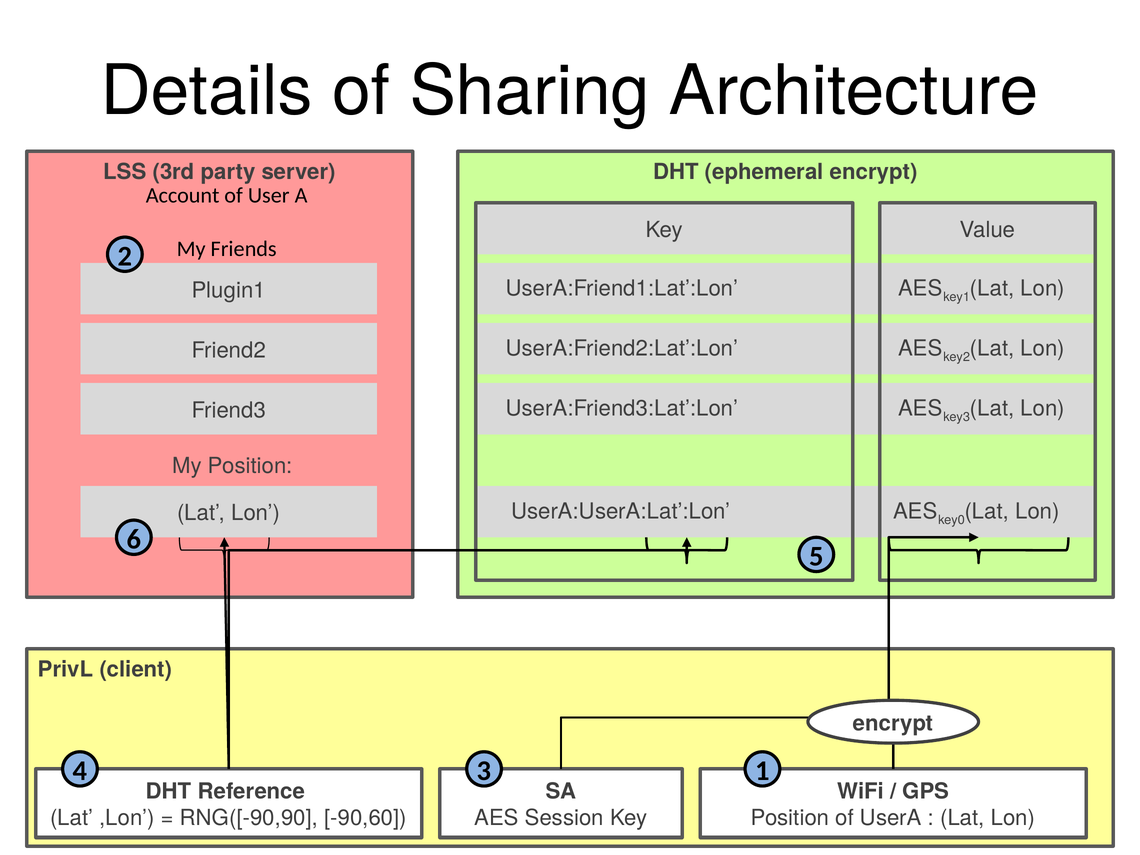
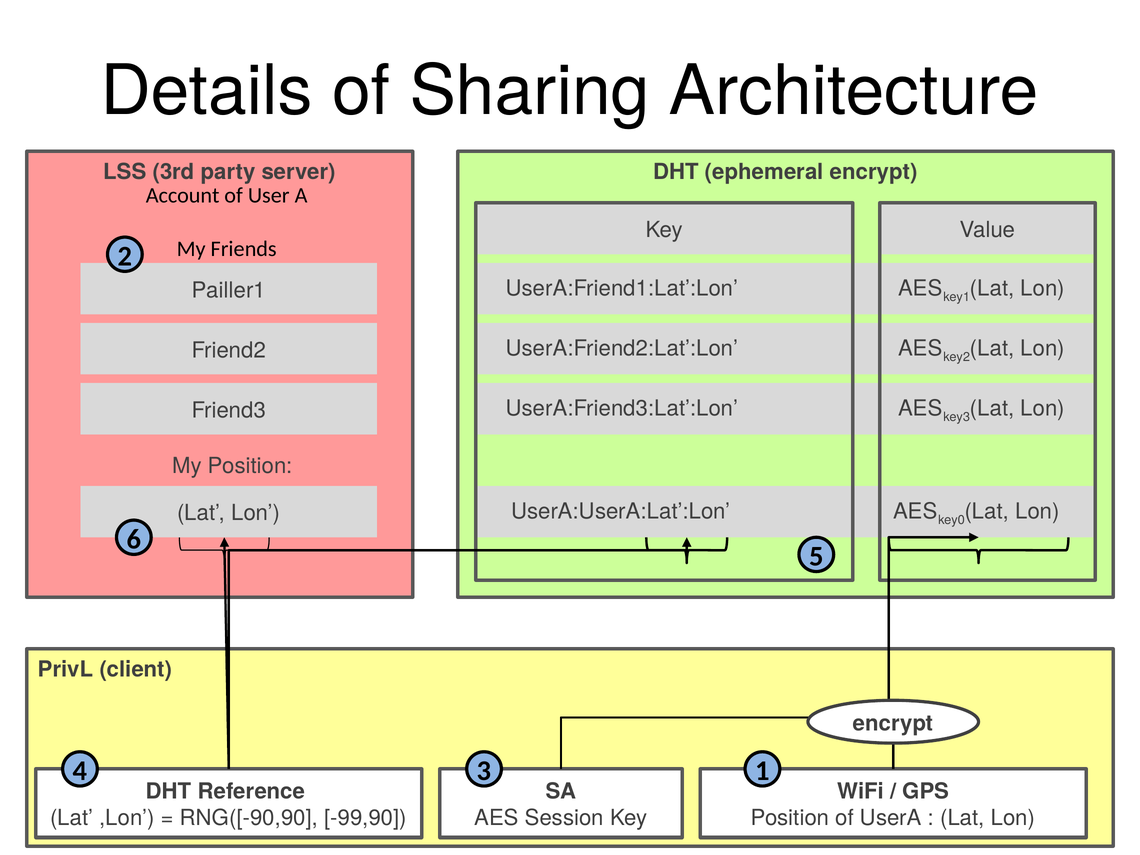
Plugin1: Plugin1 -> Pailler1
-90,60: -90,60 -> -99,90
